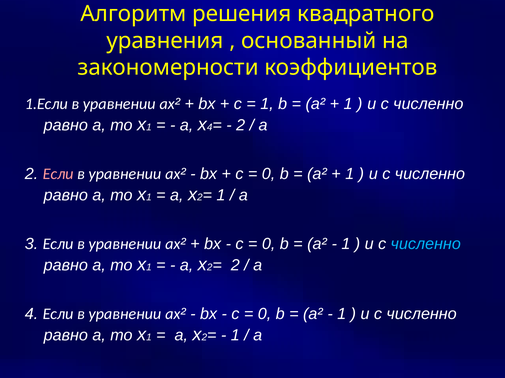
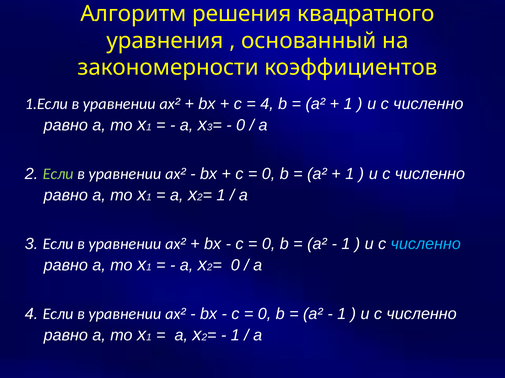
1 at (267, 104): 1 -> 4
4 at (210, 128): 4 -> 3
2 at (241, 126): 2 -> 0
Если at (58, 174) colour: pink -> light green
2 at (235, 266): 2 -> 0
